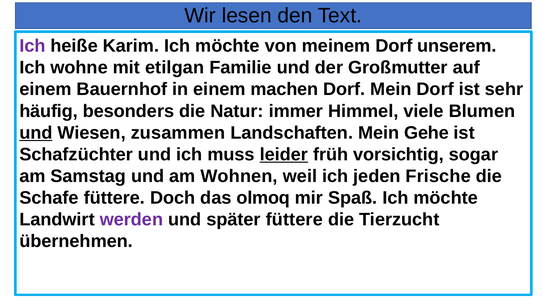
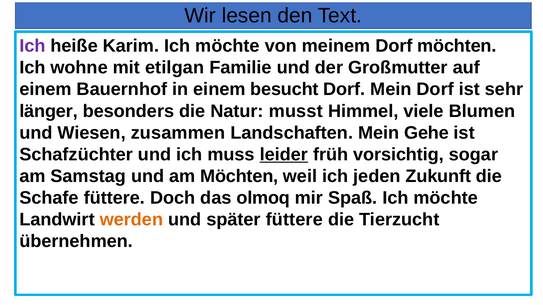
Dorf unserem: unserem -> möchten
machen: machen -> besucht
häufig: häufig -> länger
immer: immer -> musst
und at (36, 133) underline: present -> none
am Wohnen: Wohnen -> Möchten
Frische: Frische -> Zukunft
werden colour: purple -> orange
